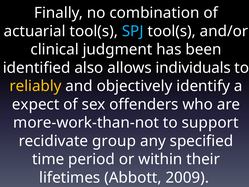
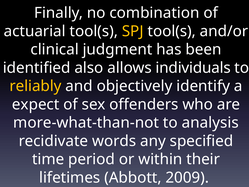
SPJ colour: light blue -> yellow
more-work-than-not: more-work-than-not -> more-what-than-not
support: support -> analysis
group: group -> words
